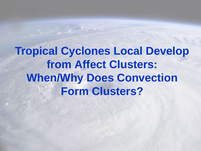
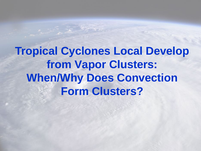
Affect: Affect -> Vapor
